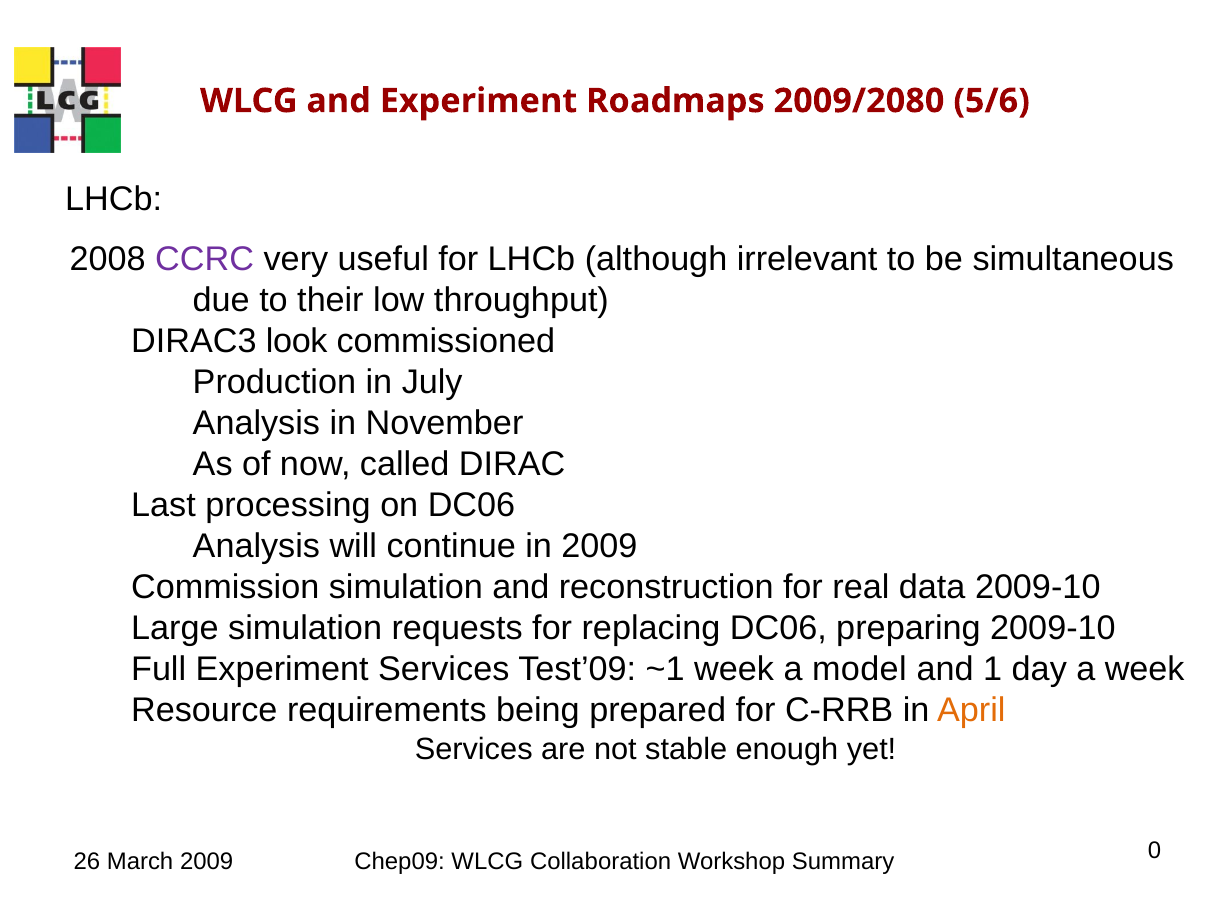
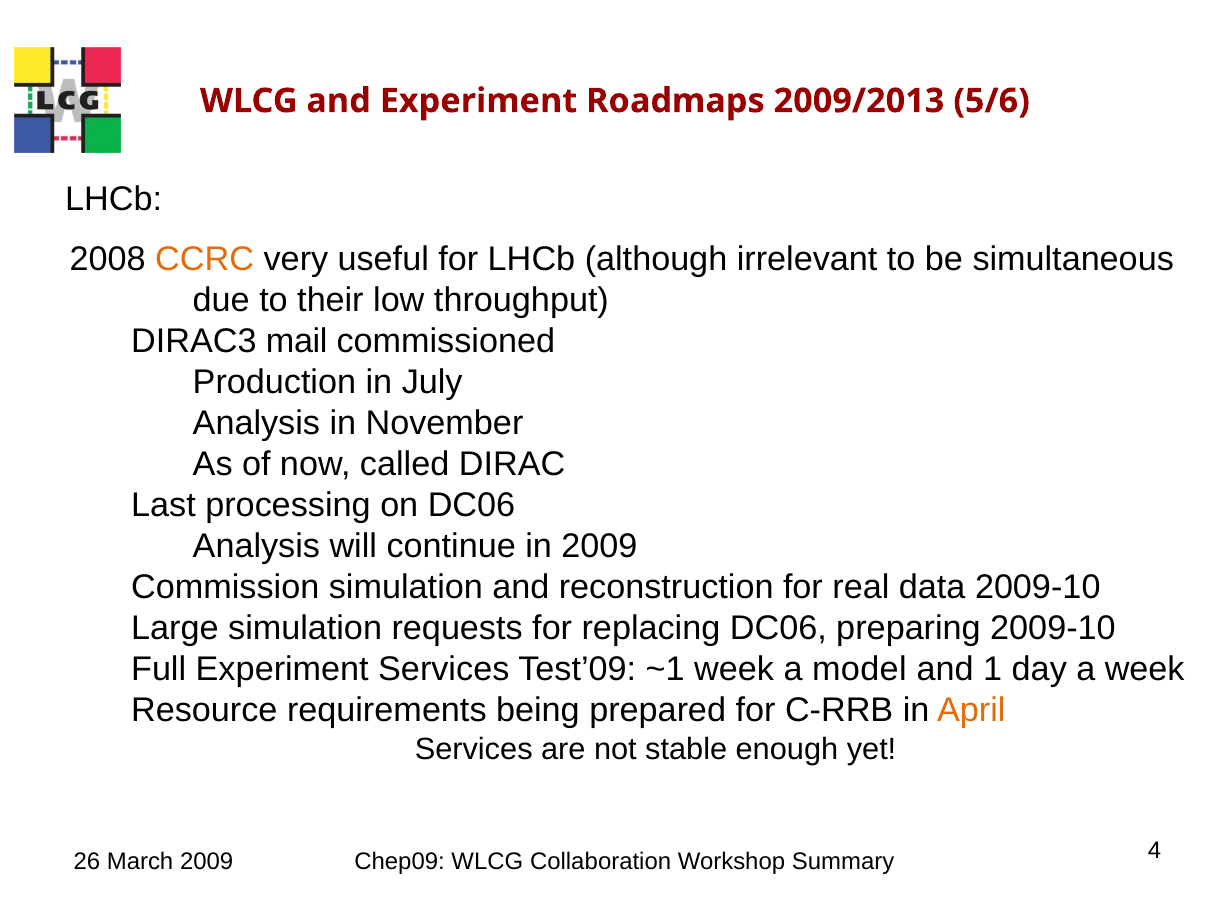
2009/2080: 2009/2080 -> 2009/2013
CCRC colour: purple -> orange
look: look -> mail
0: 0 -> 4
